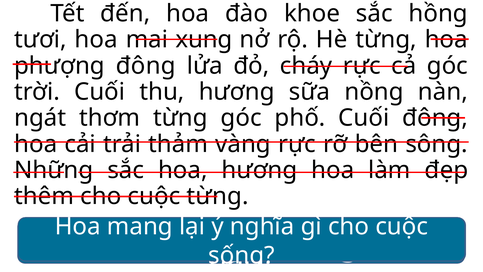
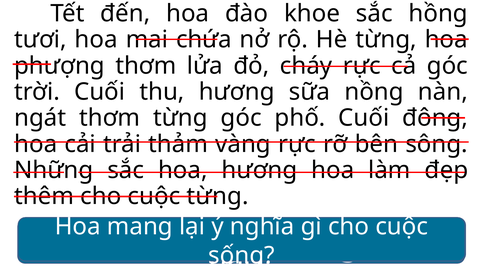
xung: xung -> chứa
phượng đông: đông -> thơm
